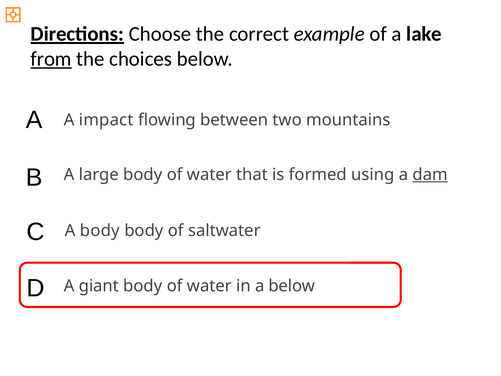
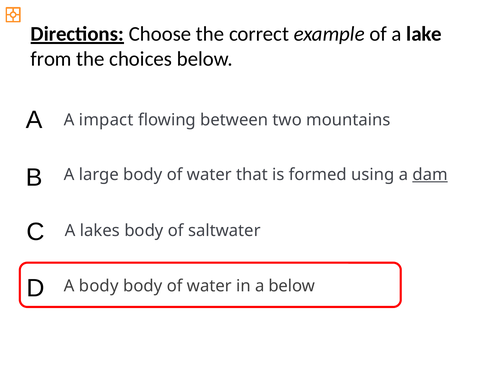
from underline: present -> none
A body: body -> lakes
A giant: giant -> body
